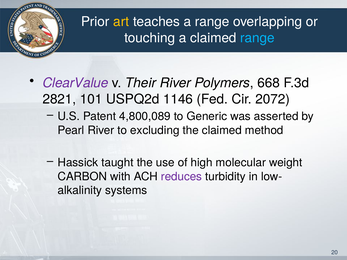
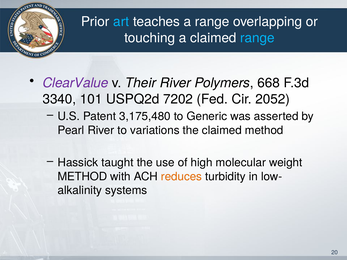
art colour: yellow -> light blue
2821: 2821 -> 3340
1146: 1146 -> 7202
2072: 2072 -> 2052
4,800,089: 4,800,089 -> 3,175,480
excluding: excluding -> variations
CARBON at (82, 177): CARBON -> METHOD
reduces colour: purple -> orange
